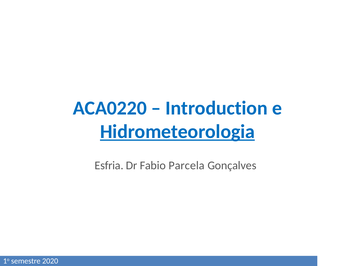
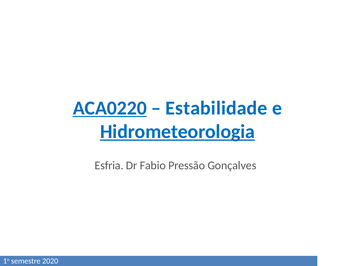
ACA0220 underline: none -> present
Introduction at (217, 108): Introduction -> Estabilidade
Parcela: Parcela -> Pressão
